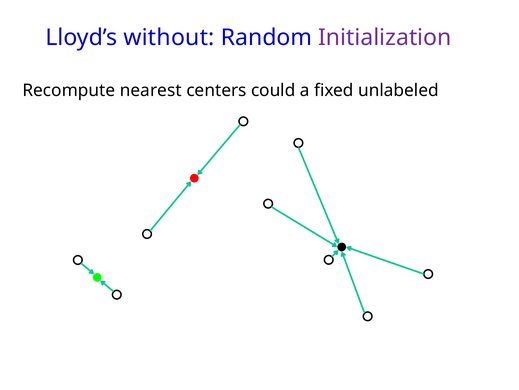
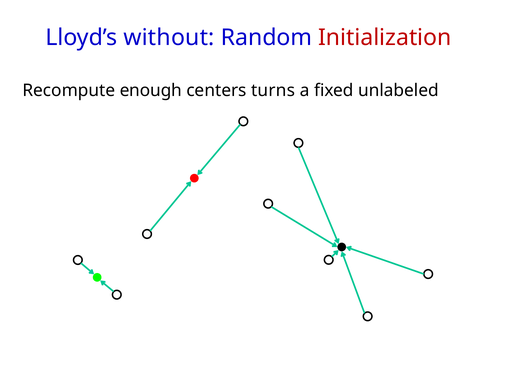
Initialization colour: purple -> red
nearest: nearest -> enough
could: could -> turns
